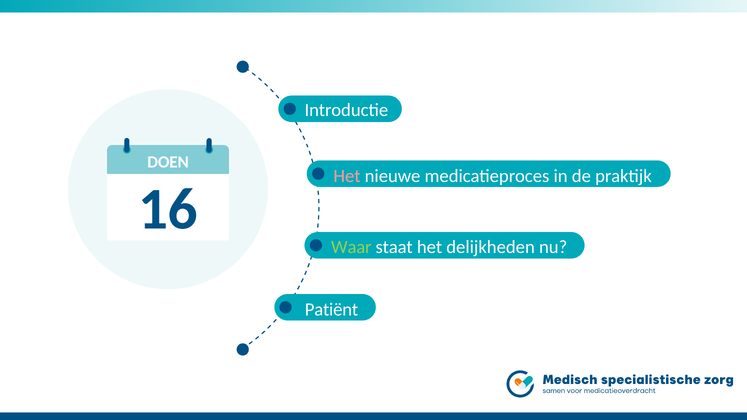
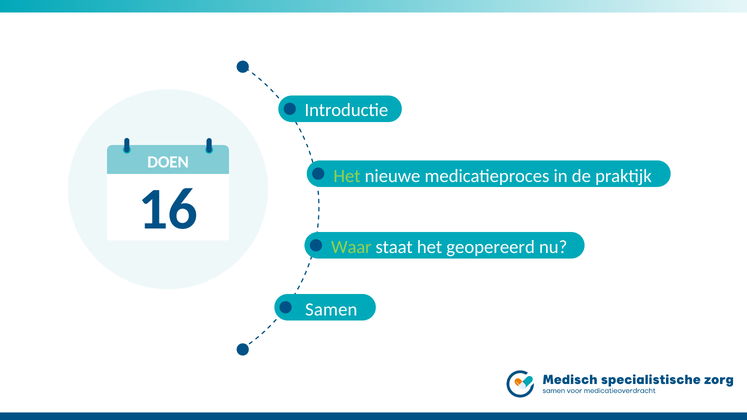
Het at (347, 176) colour: pink -> light green
delijkheden: delijkheden -> geopereerd
Patiënt: Patiënt -> Samen
